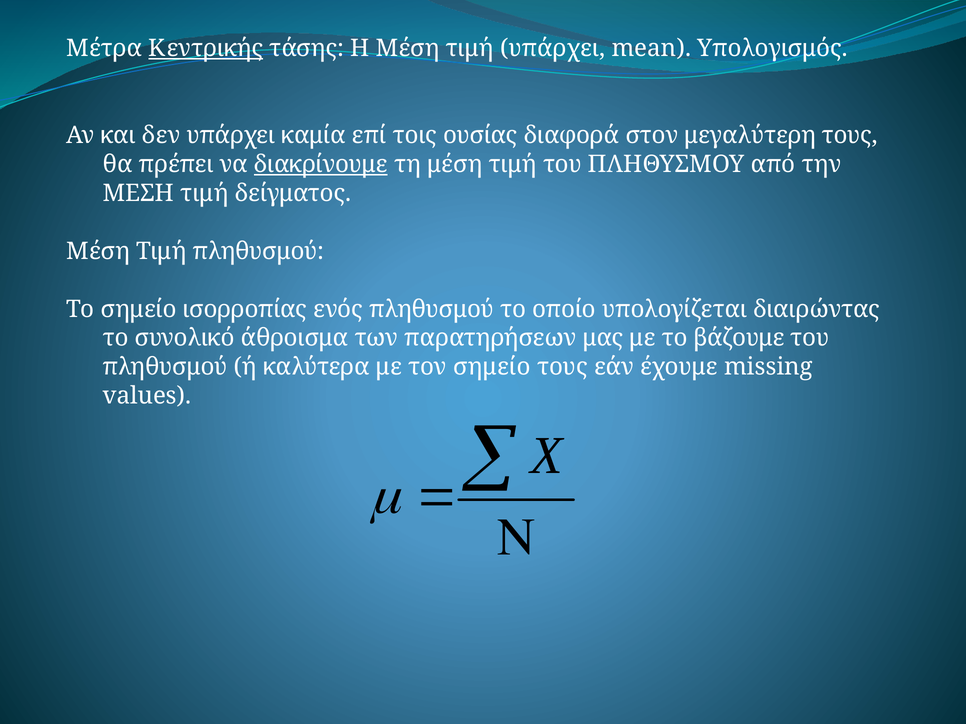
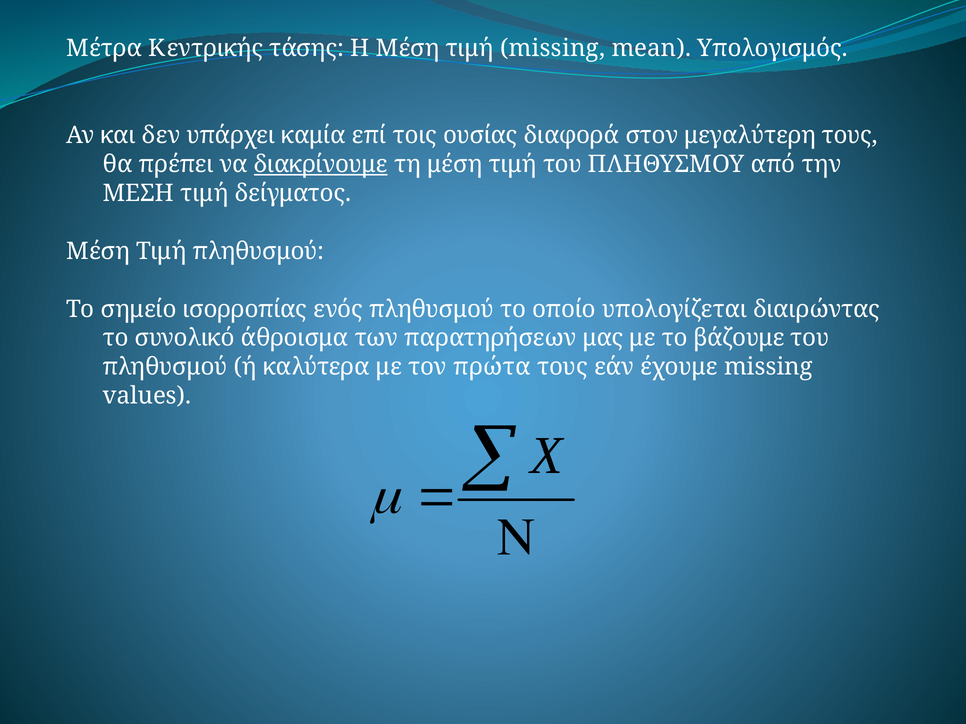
Κεντρικής underline: present -> none
τιμή υπάρχει: υπάρχει -> missing
τον σημείο: σημείο -> πρώτα
